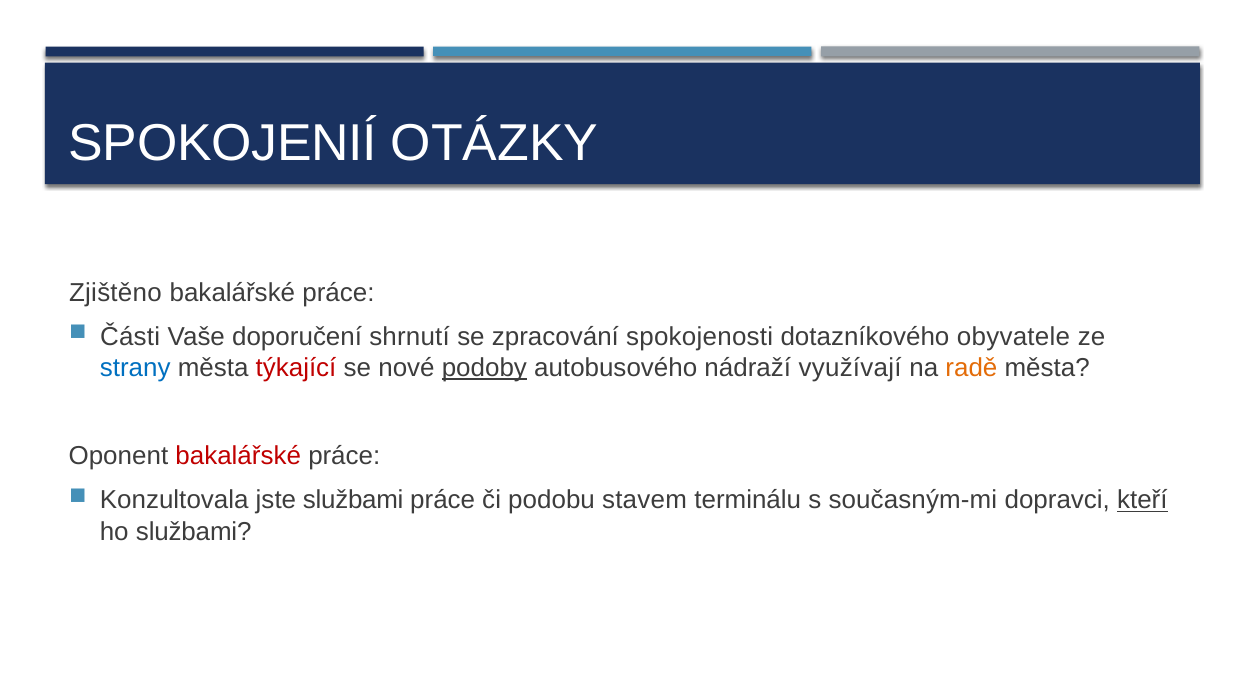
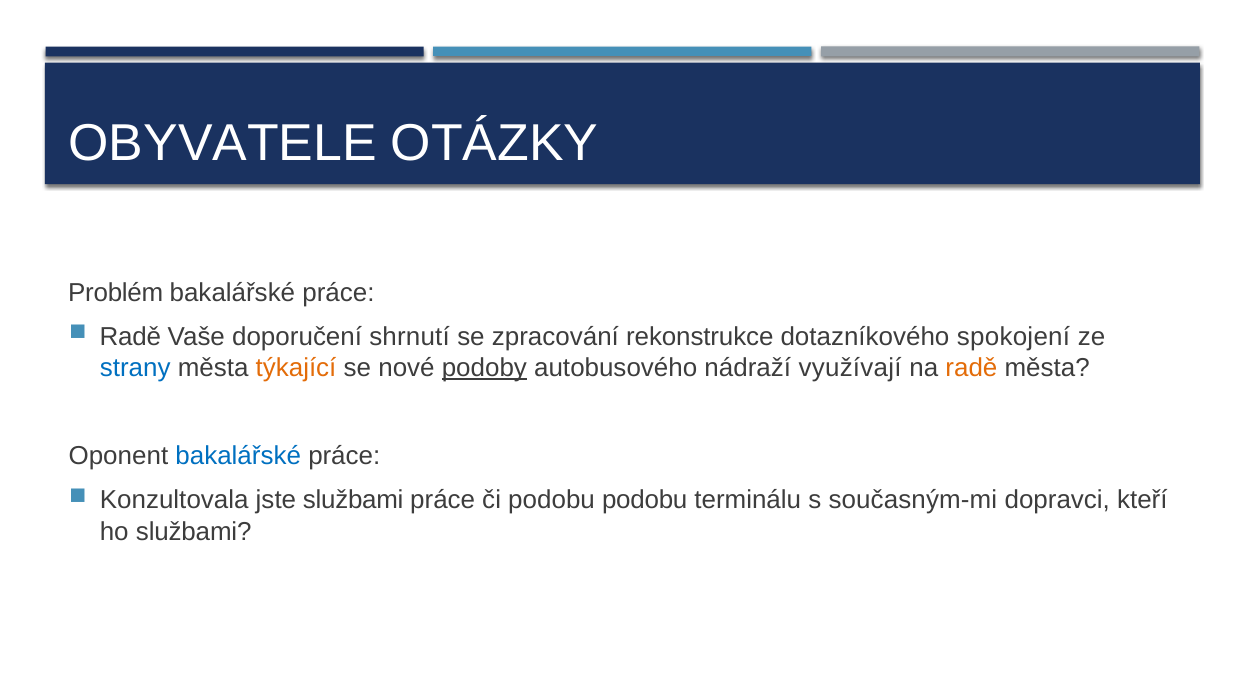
SPOKOJENIÍ: SPOKOJENIÍ -> OBYVATELE
Zjištěno: Zjištěno -> Problém
Části at (130, 337): Části -> Radě
spokojenosti: spokojenosti -> rekonstrukce
obyvatele: obyvatele -> spokojení
týkající colour: red -> orange
bakalářské at (238, 456) colour: red -> blue
podobu stavem: stavem -> podobu
kteří underline: present -> none
